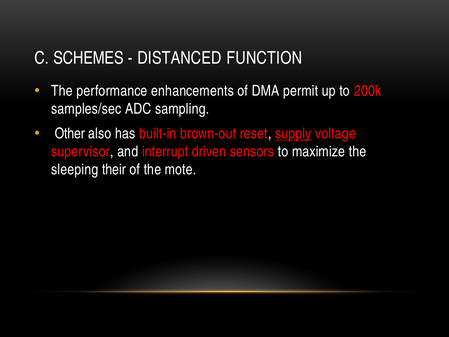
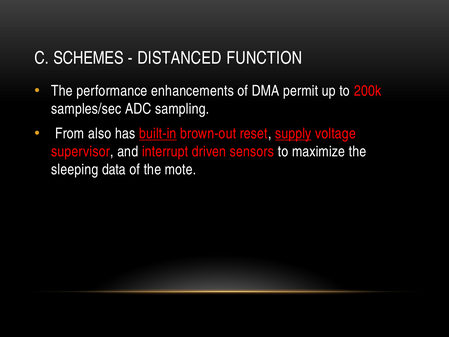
Other: Other -> From
built-in underline: none -> present
their: their -> data
